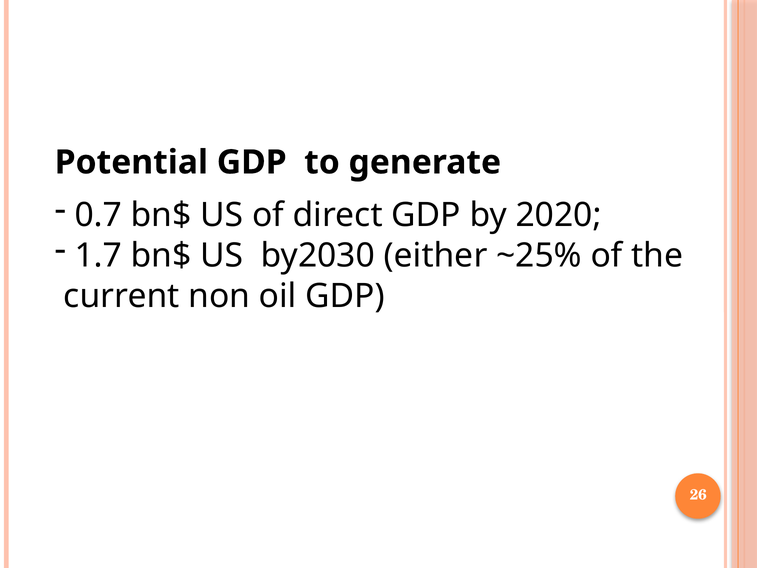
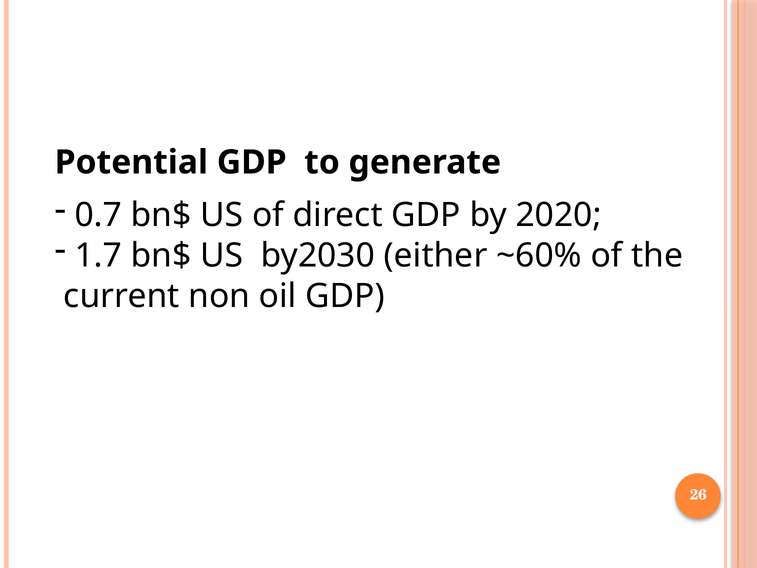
~25%: ~25% -> ~60%
